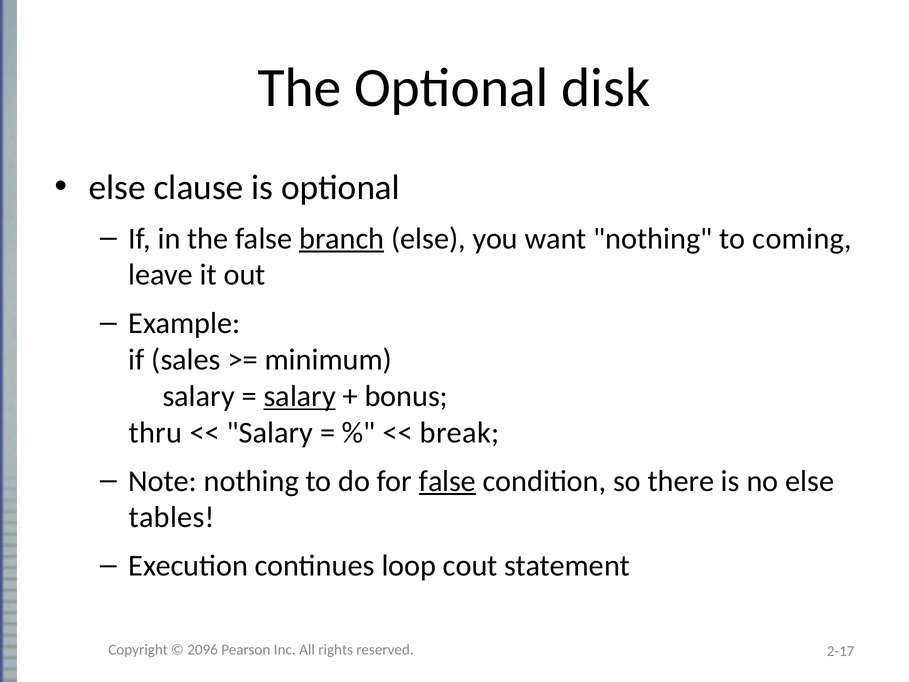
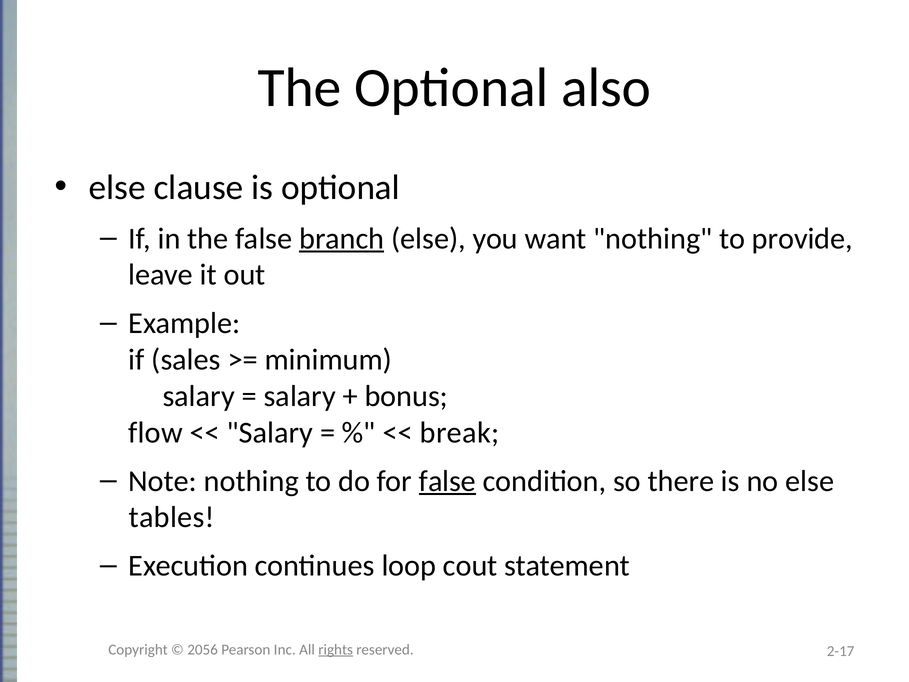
disk: disk -> also
coming: coming -> provide
salary at (300, 396) underline: present -> none
thru: thru -> flow
2096: 2096 -> 2056
rights underline: none -> present
